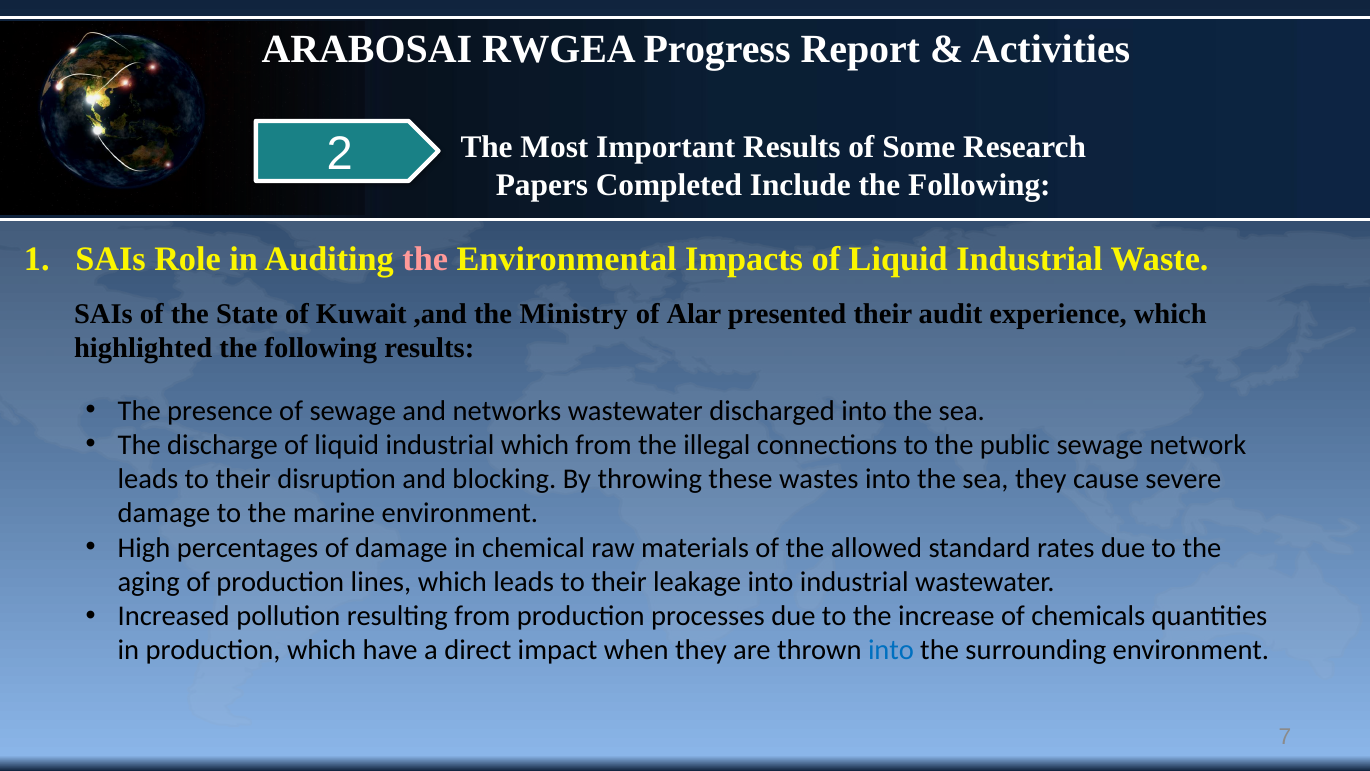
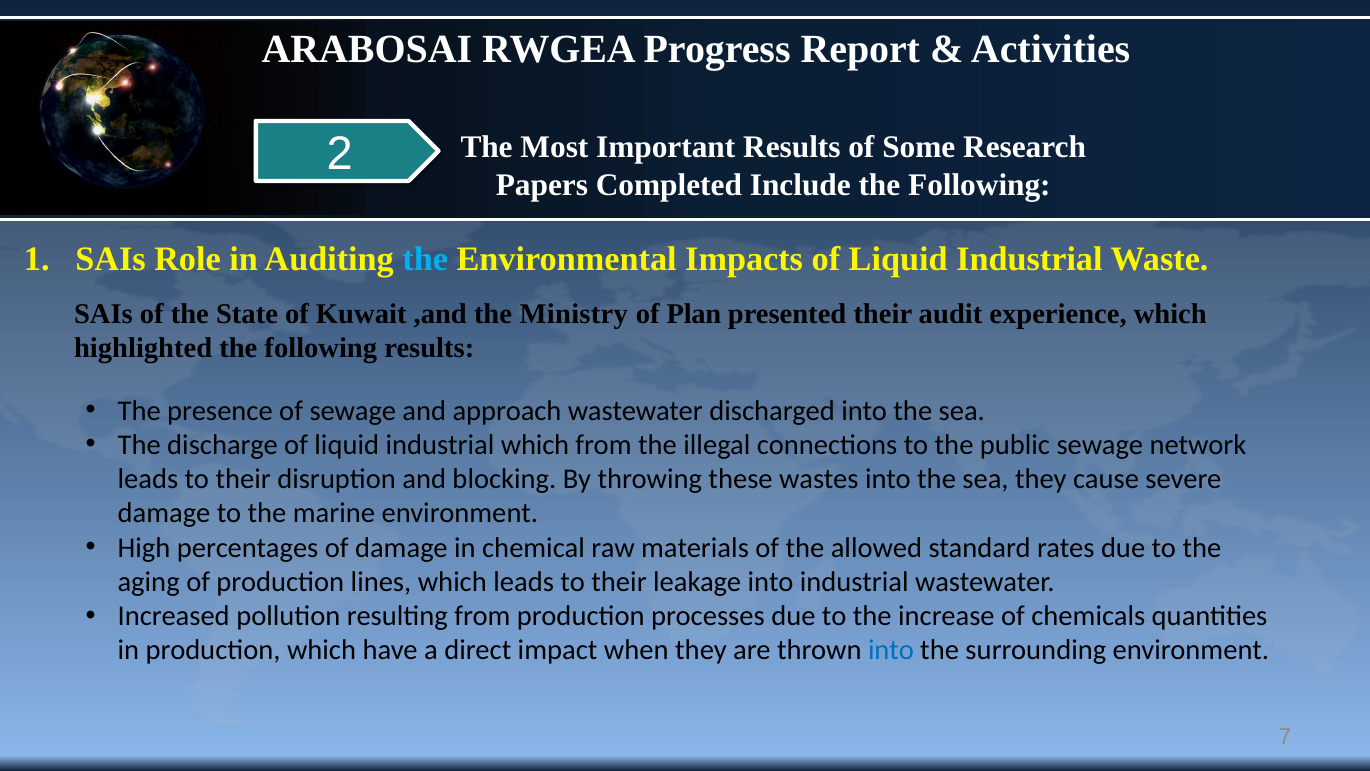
the at (425, 259) colour: pink -> light blue
Alar: Alar -> Plan
networks: networks -> approach
